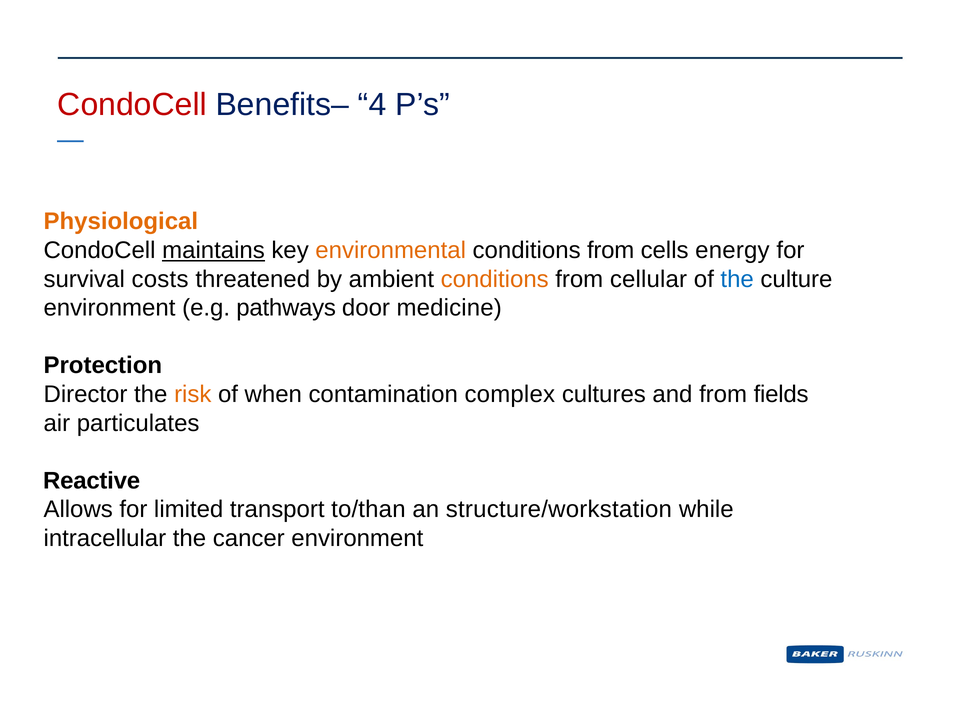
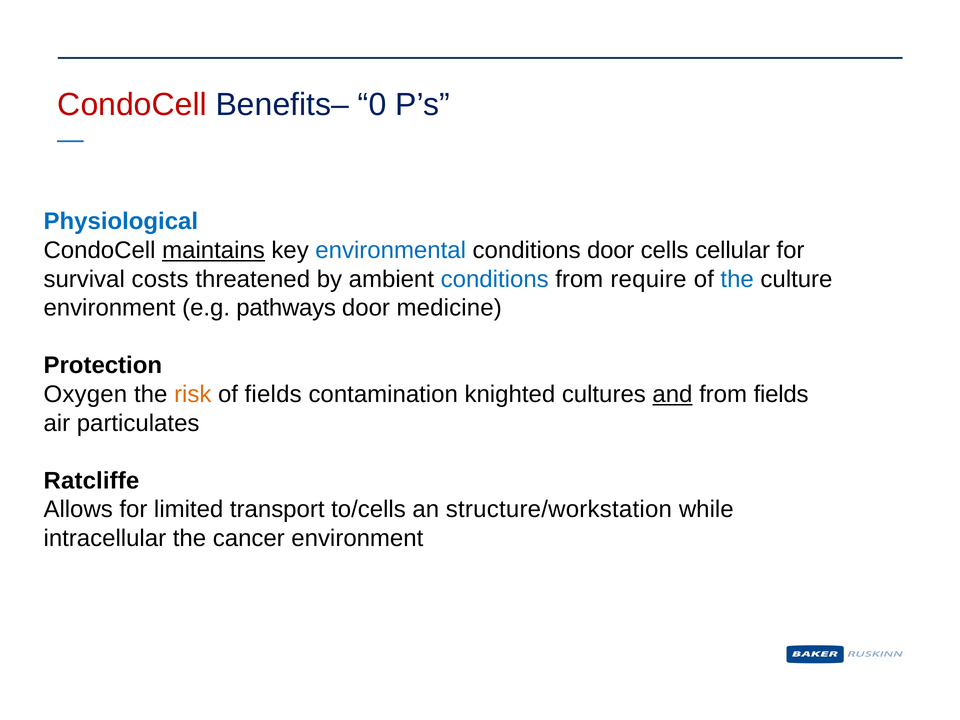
4: 4 -> 0
Physiological colour: orange -> blue
environmental colour: orange -> blue
from at (611, 250): from -> door
energy: energy -> cellular
conditions at (495, 279) colour: orange -> blue
cellular: cellular -> require
Director: Director -> Oxygen
of when: when -> fields
complex: complex -> knighted
and underline: none -> present
Reactive: Reactive -> Ratcliffe
to/than: to/than -> to/cells
